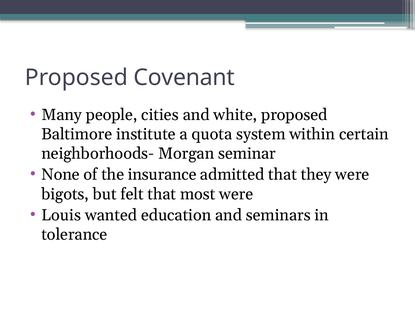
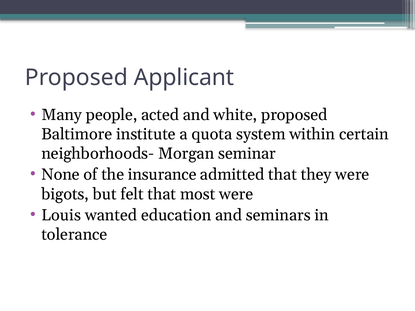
Covenant: Covenant -> Applicant
cities: cities -> acted
